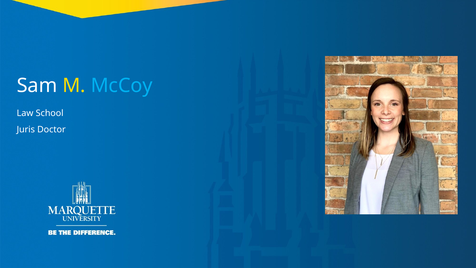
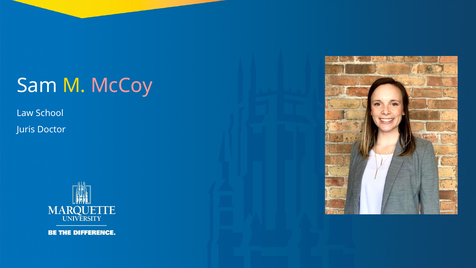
McCoy colour: light blue -> pink
